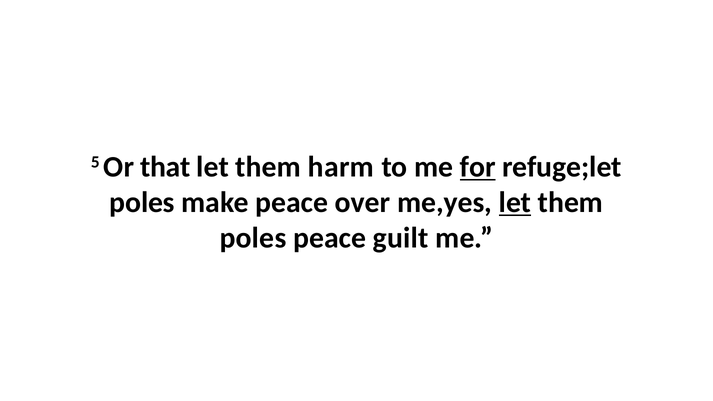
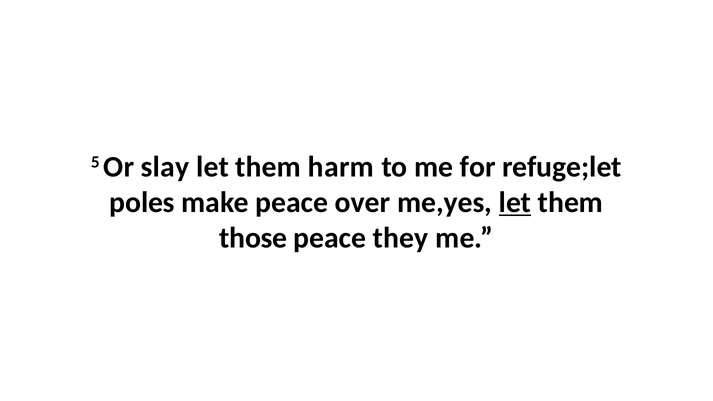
that: that -> slay
for underline: present -> none
poles at (253, 238): poles -> those
guilt: guilt -> they
